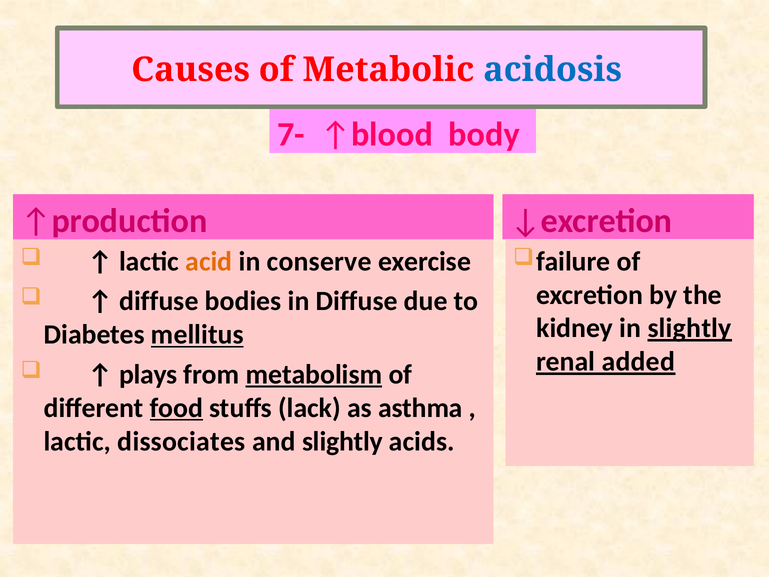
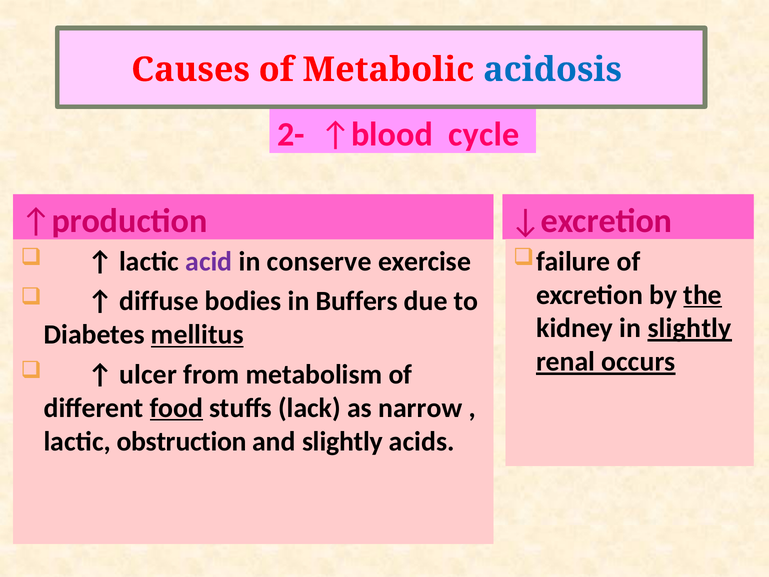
7-: 7- -> 2-
body: body -> cycle
acid colour: orange -> purple
the underline: none -> present
in Diffuse: Diffuse -> Buffers
added: added -> occurs
plays: plays -> ulcer
metabolism underline: present -> none
asthma: asthma -> narrow
dissociates: dissociates -> obstruction
